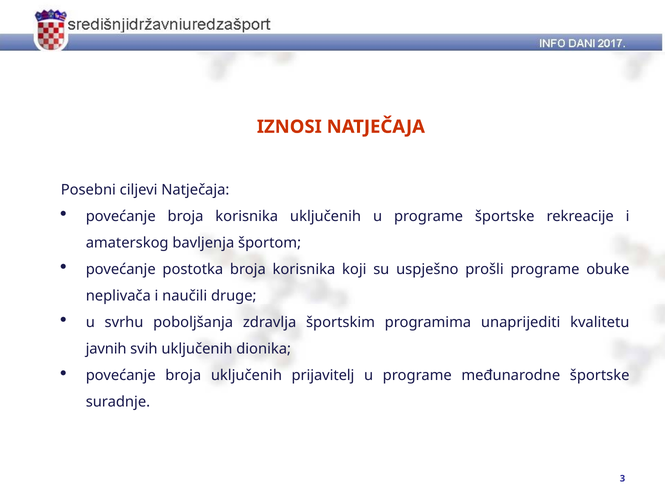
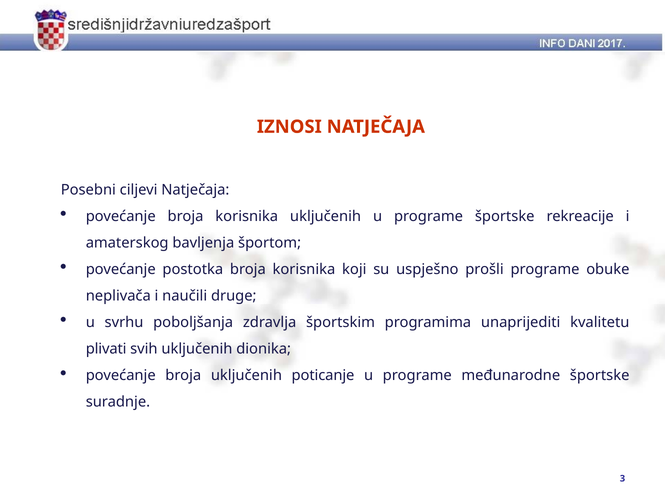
javnih: javnih -> plivati
prijavitelj: prijavitelj -> poticanje
